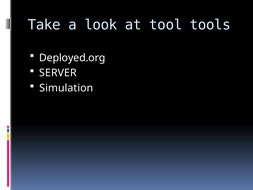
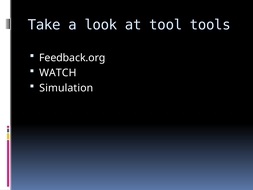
Deployed.org: Deployed.org -> Feedback.org
SERVER: SERVER -> WATCH
